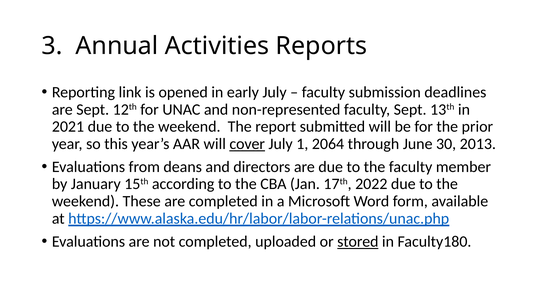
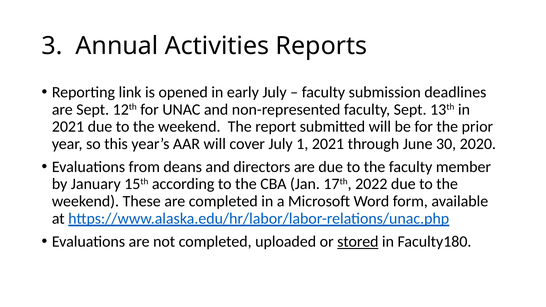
cover underline: present -> none
1 2064: 2064 -> 2021
2013: 2013 -> 2020
